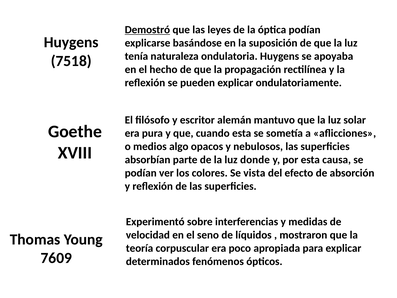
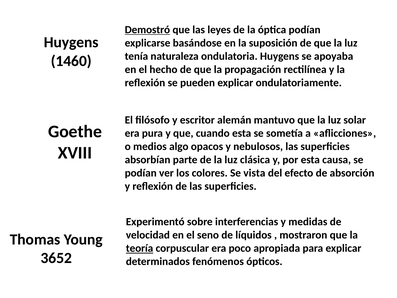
7518: 7518 -> 1460
donde: donde -> clásica
teoría underline: none -> present
7609: 7609 -> 3652
